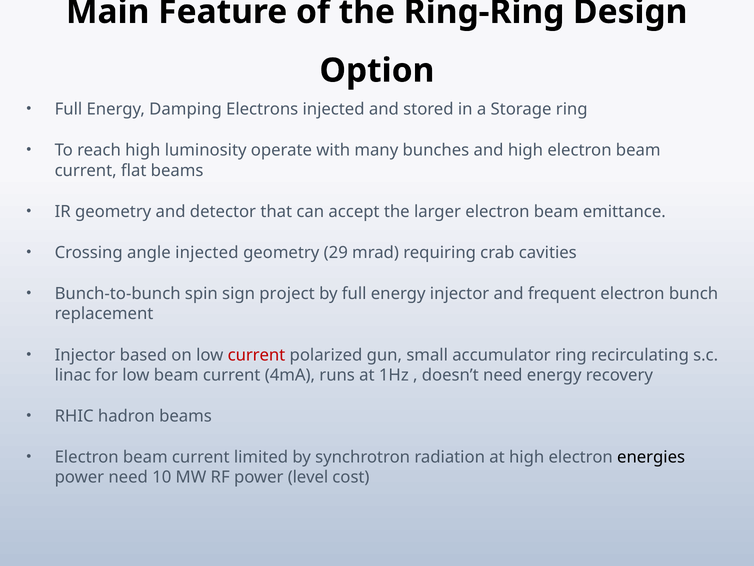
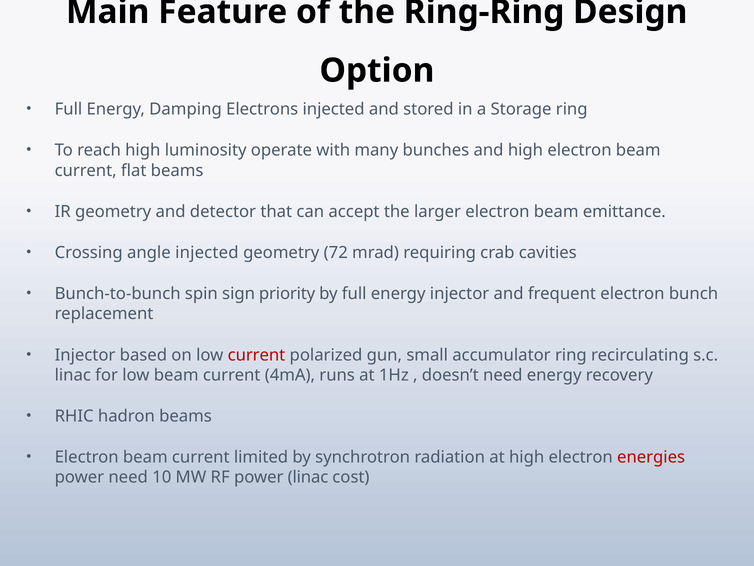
29: 29 -> 72
project: project -> priority
energies colour: black -> red
power level: level -> linac
